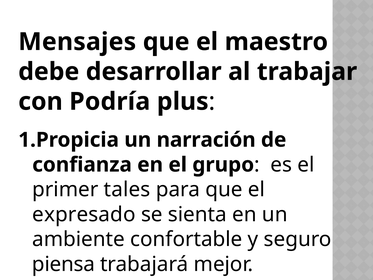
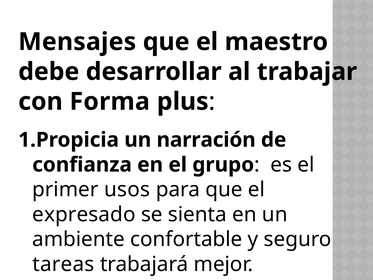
Podría: Podría -> Forma
tales: tales -> usos
piensa: piensa -> tareas
